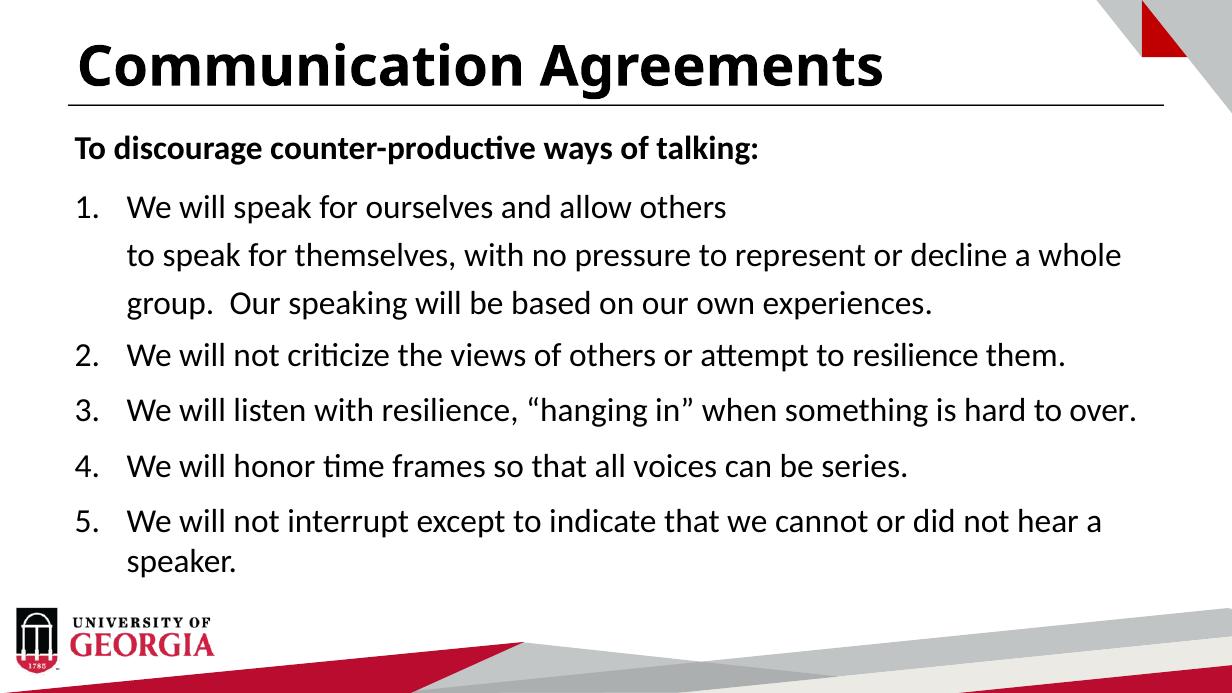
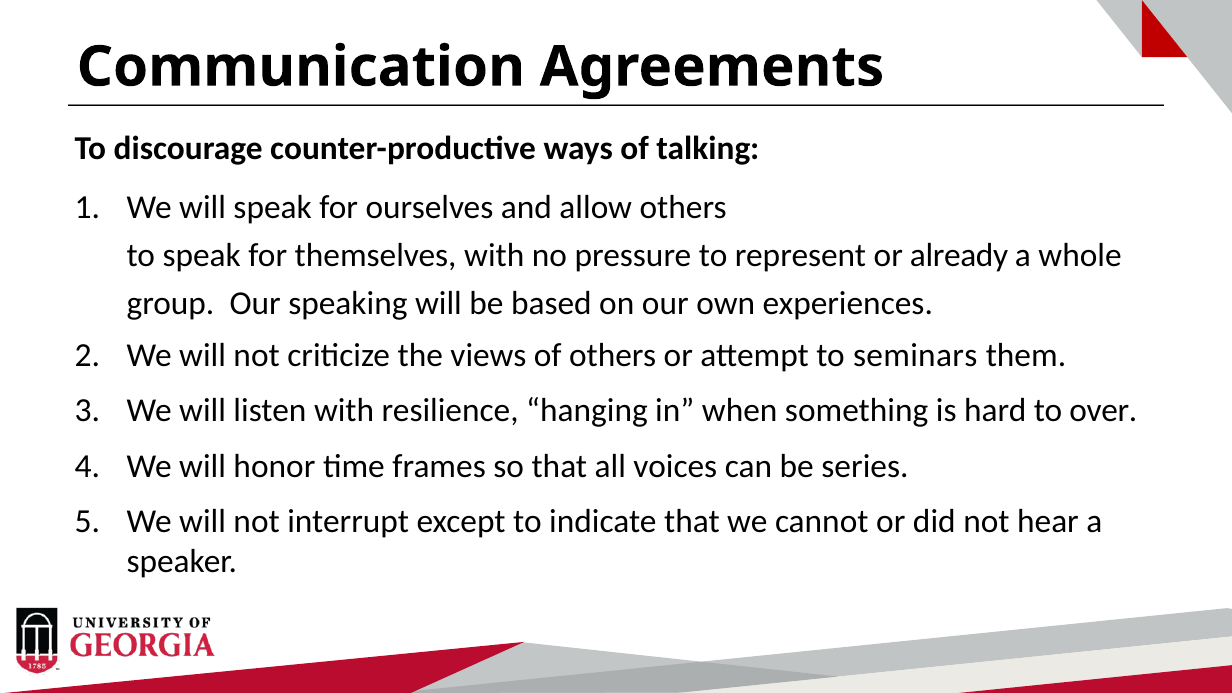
decline: decline -> already
to resilience: resilience -> seminars
